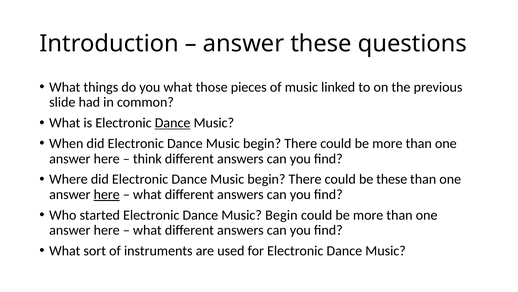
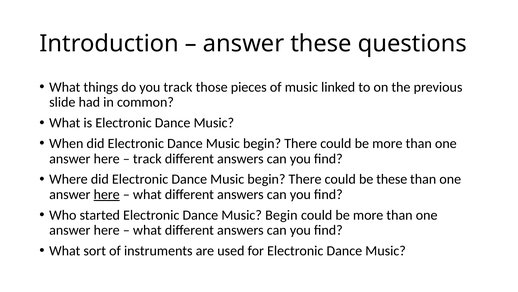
you what: what -> track
Dance at (173, 123) underline: present -> none
think at (147, 158): think -> track
